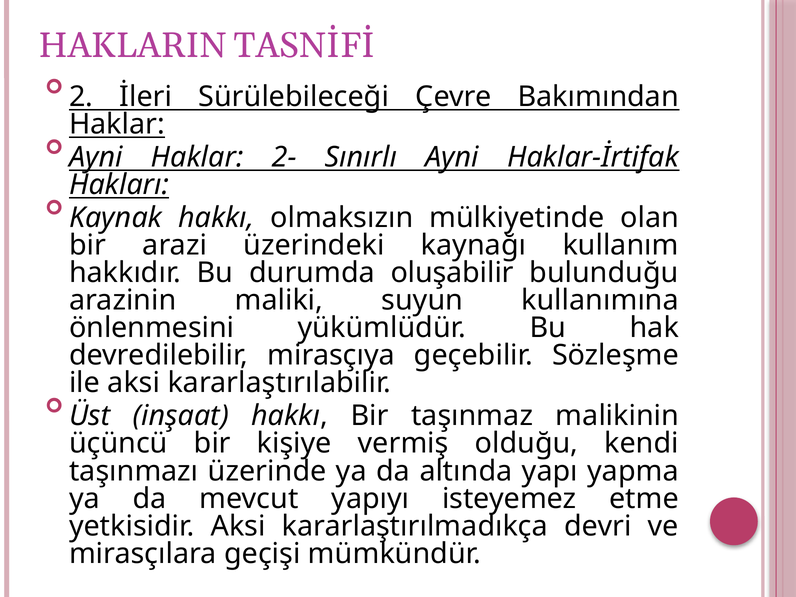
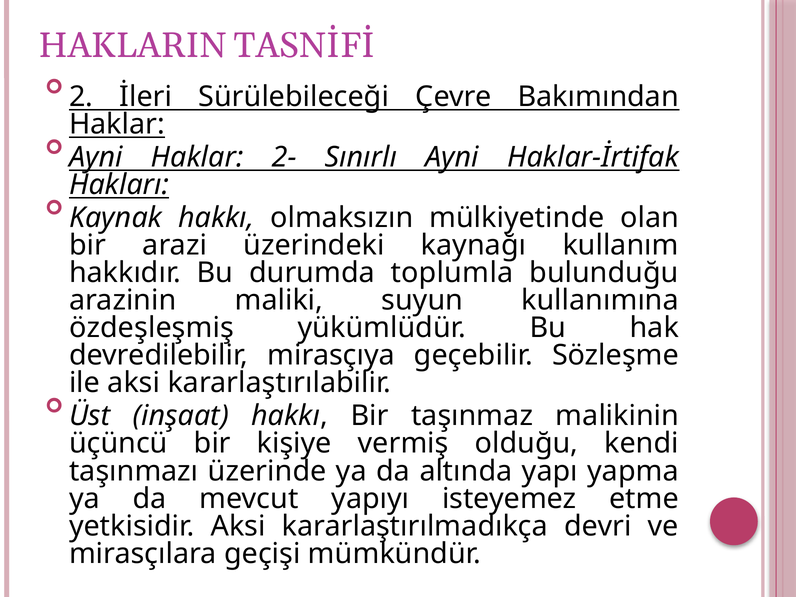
oluşabilir: oluşabilir -> toplumla
önlenmesini: önlenmesini -> özdeşleşmiş
